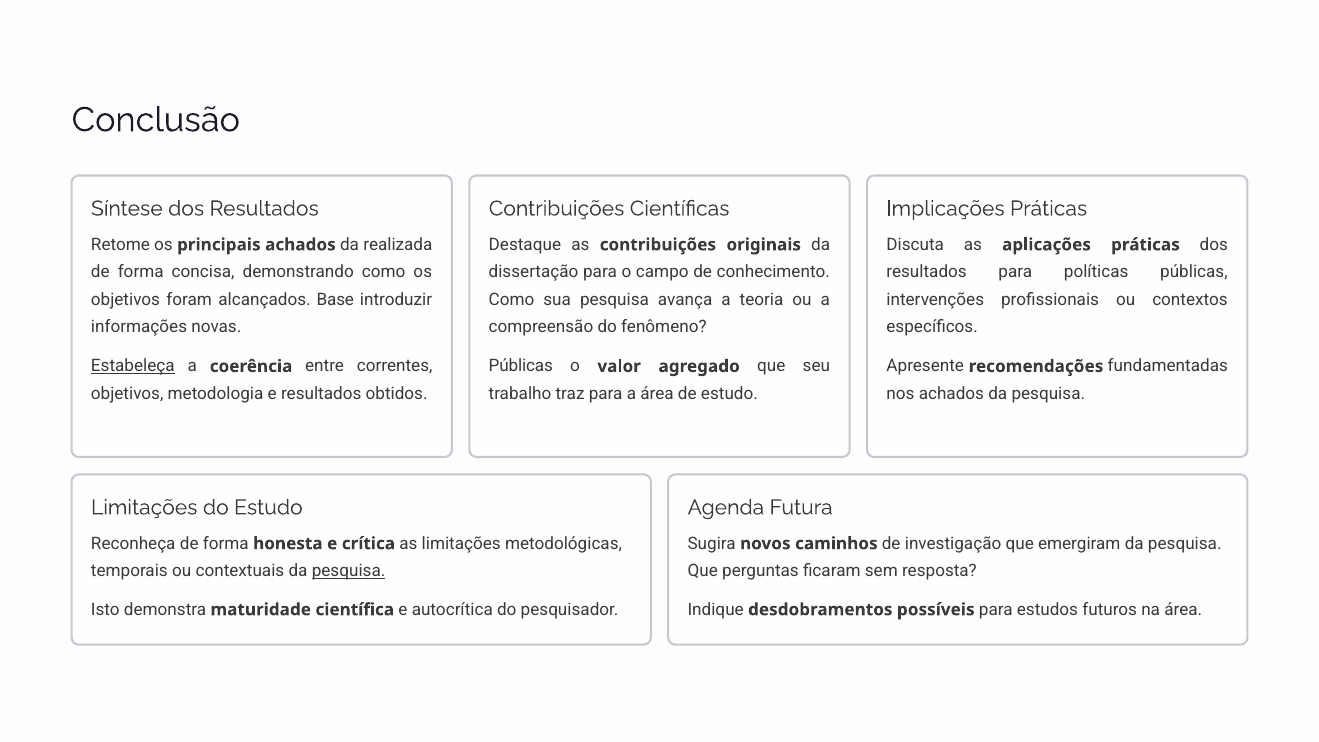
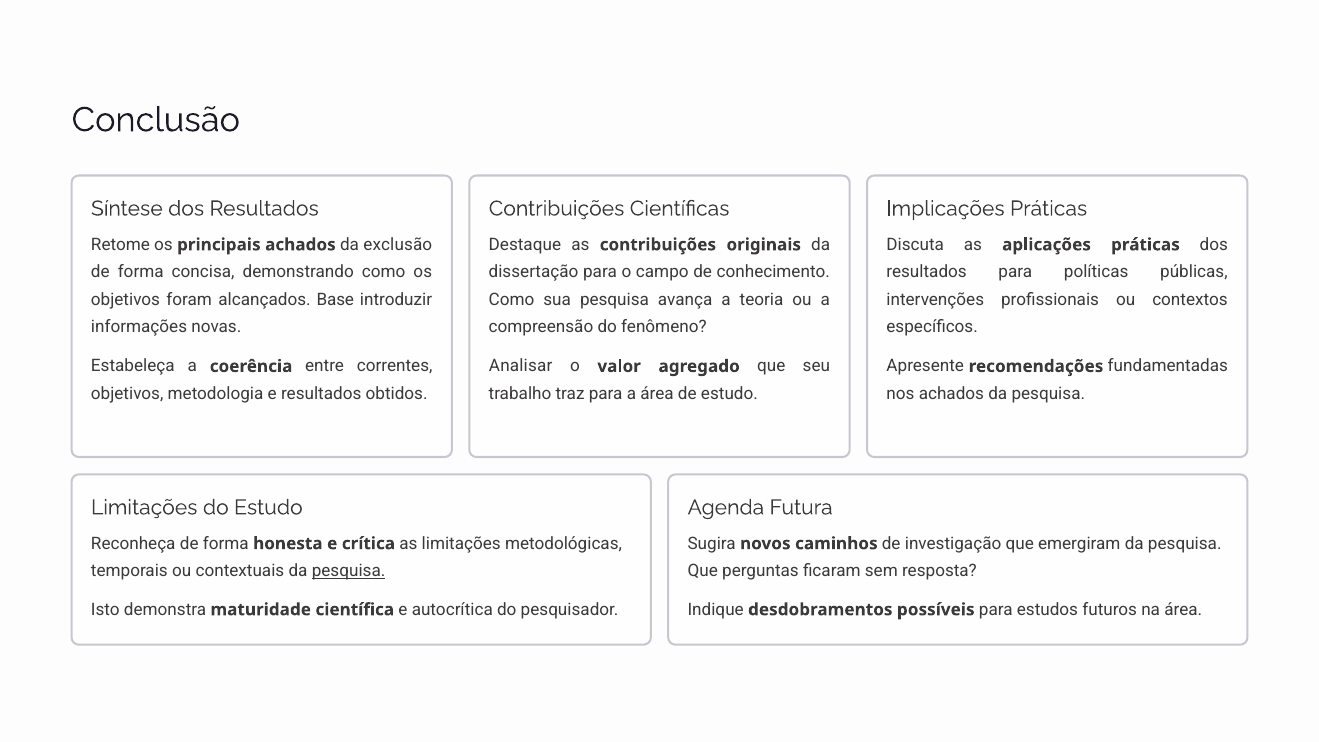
realizada: realizada -> exclusão
Estabeleça underline: present -> none
Públicas at (521, 366): Públicas -> Analisar
